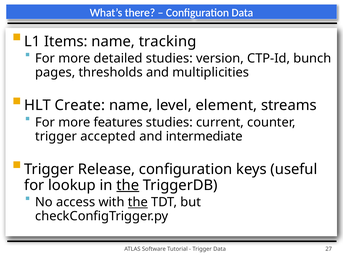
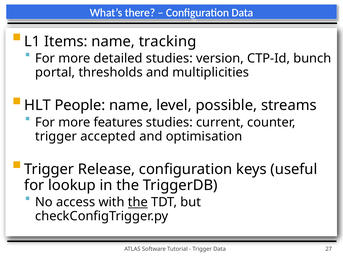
pages: pages -> portal
Create: Create -> People
element: element -> possible
intermediate: intermediate -> optimisation
the at (128, 185) underline: present -> none
